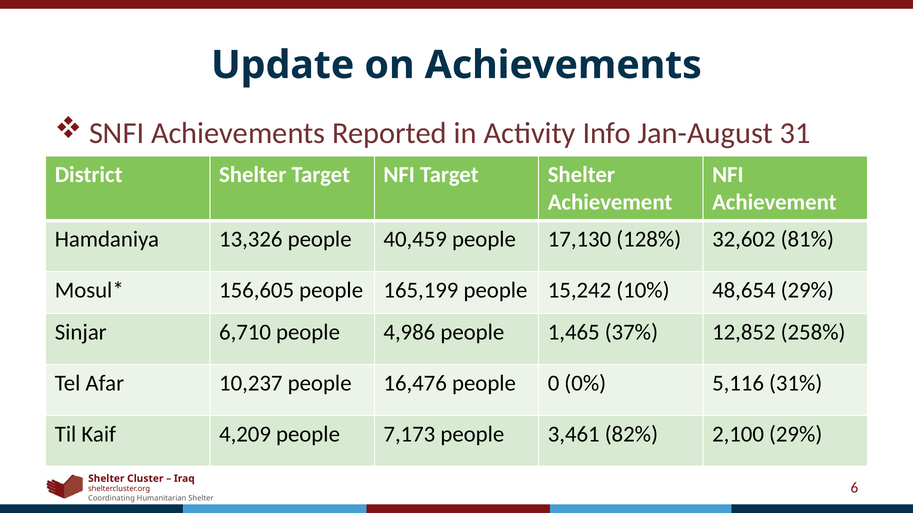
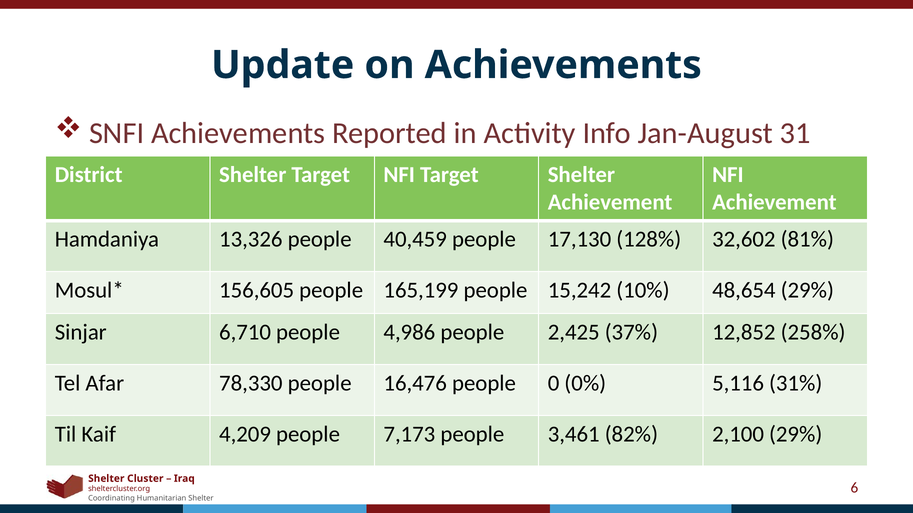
1,465: 1,465 -> 2,425
10,237: 10,237 -> 78,330
